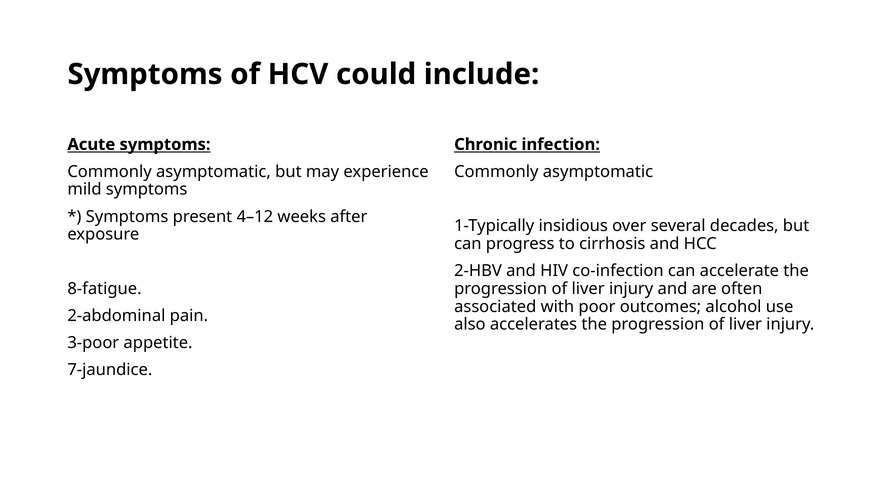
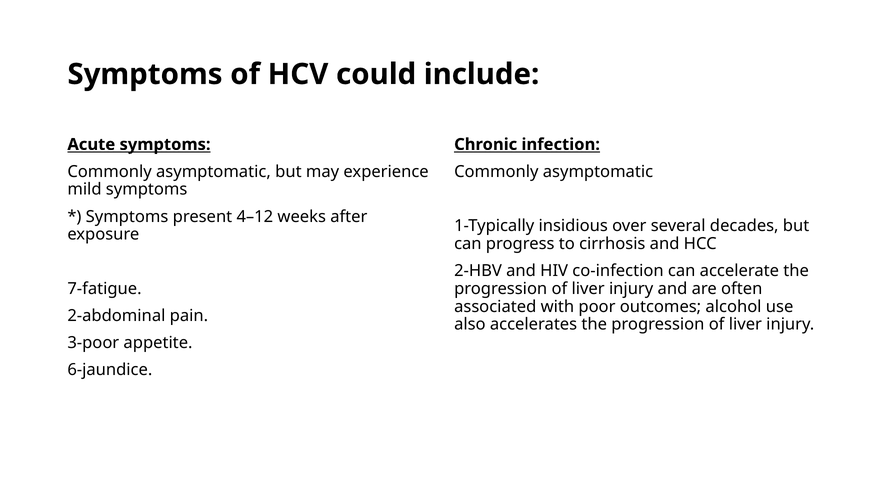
8-fatigue: 8-fatigue -> 7-fatigue
7-jaundice: 7-jaundice -> 6-jaundice
